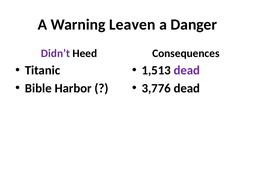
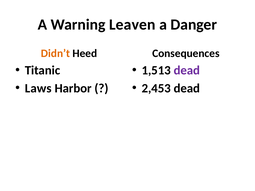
Didn’t colour: purple -> orange
Bible: Bible -> Laws
3,776: 3,776 -> 2,453
